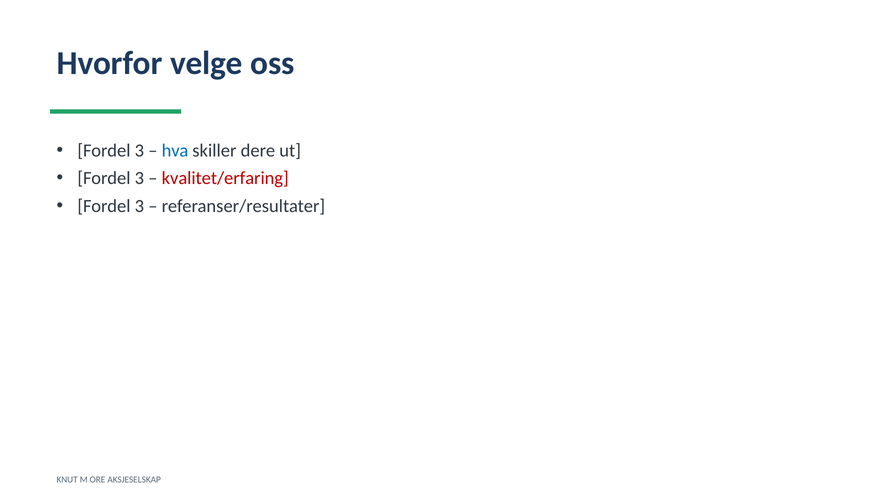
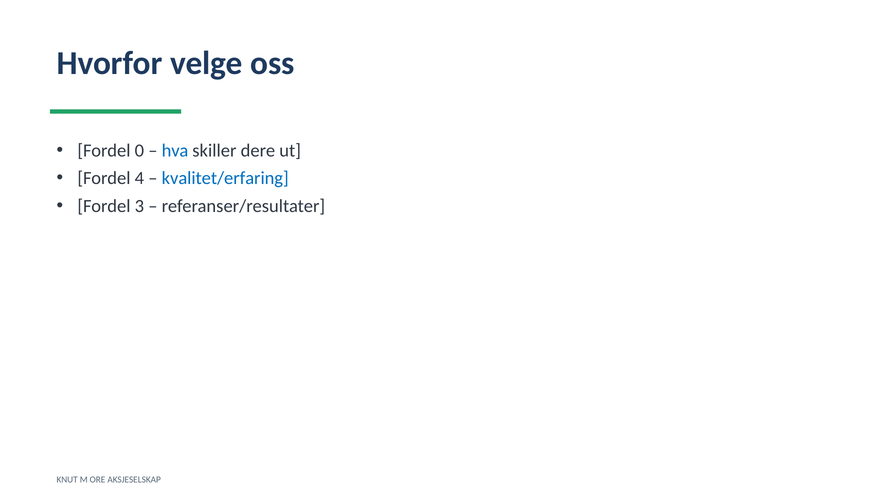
3 at (139, 151): 3 -> 0
3 at (139, 178): 3 -> 4
kvalitet/erfaring colour: red -> blue
